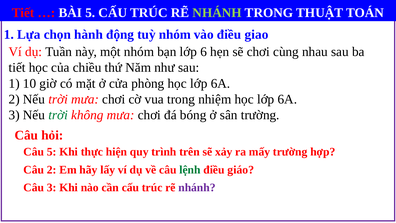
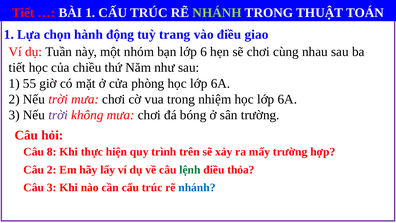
BÀI 5: 5 -> 1
tuỳ nhóm: nhóm -> trang
10: 10 -> 55
trời at (58, 115) colour: green -> purple
Câu 5: 5 -> 8
giáo: giáo -> thỏa
nhánh at (197, 187) colour: purple -> blue
